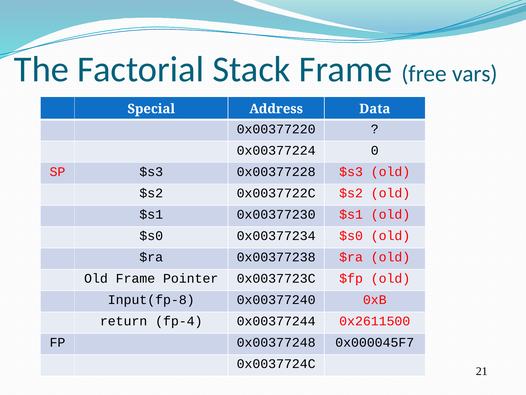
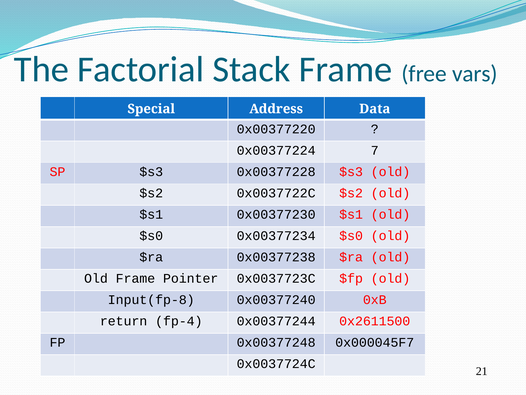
0: 0 -> 7
